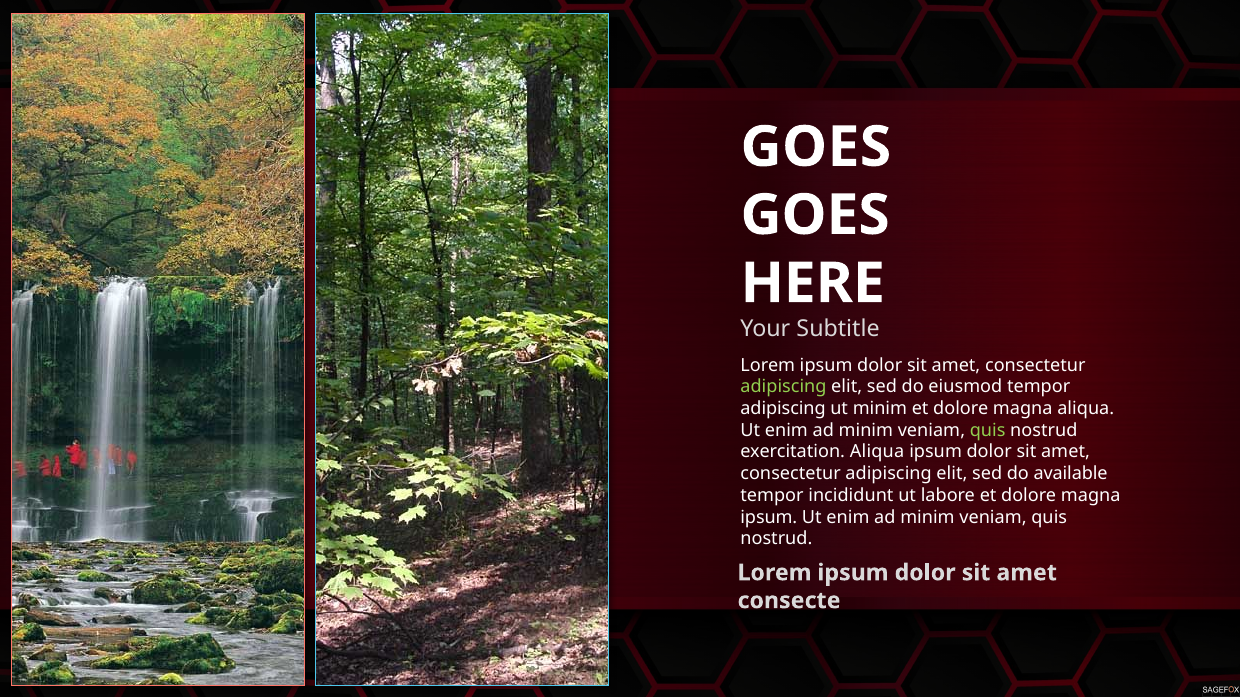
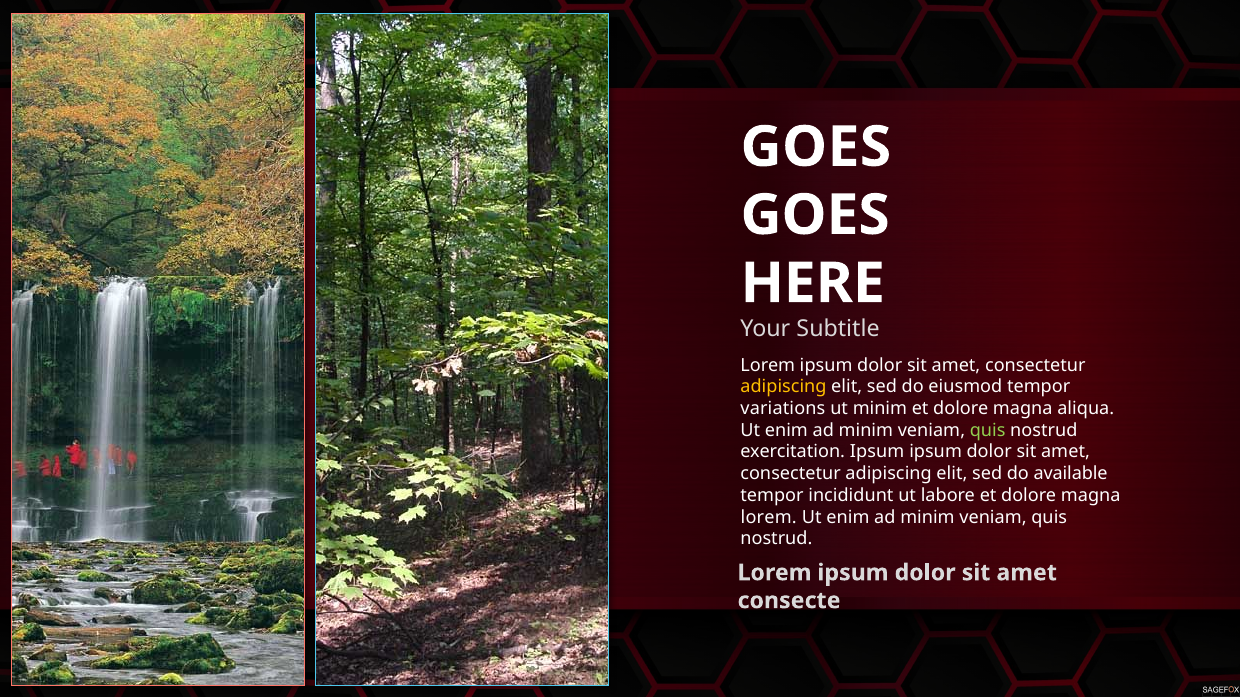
adipiscing at (783, 387) colour: light green -> yellow
adipiscing at (783, 409): adipiscing -> variations
exercitation Aliqua: Aliqua -> Ipsum
ipsum at (769, 517): ipsum -> lorem
